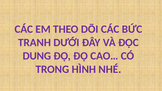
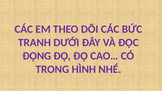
DUNG: DUNG -> ĐỘNG
